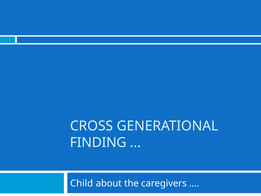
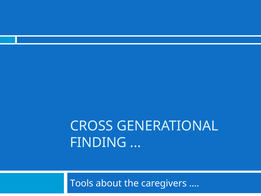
Child: Child -> Tools
